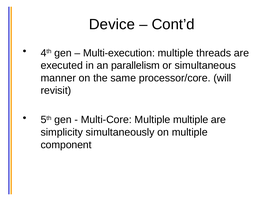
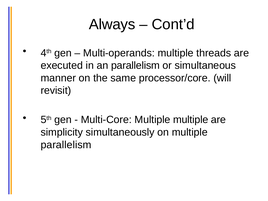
Device: Device -> Always
Multi-execution: Multi-execution -> Multi-operands
component at (66, 145): component -> parallelism
